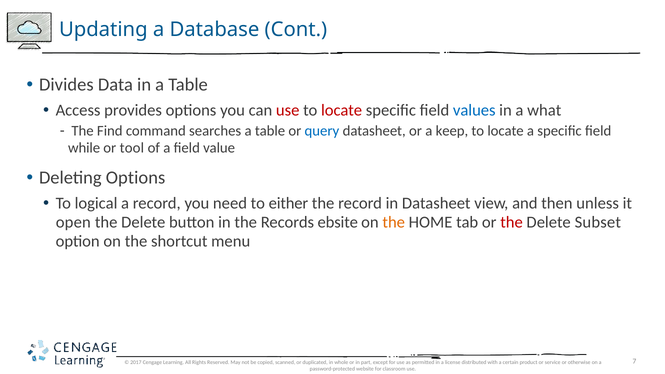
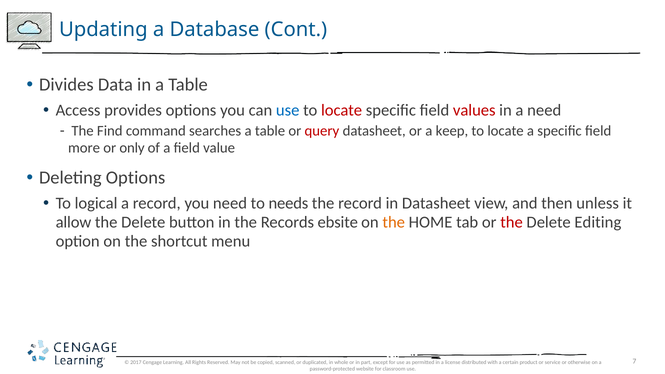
use at (288, 110) colour: red -> blue
values colour: blue -> red
a what: what -> need
query colour: blue -> red
while: while -> more
tool: tool -> only
either: either -> needs
open: open -> allow
Subset: Subset -> Editing
